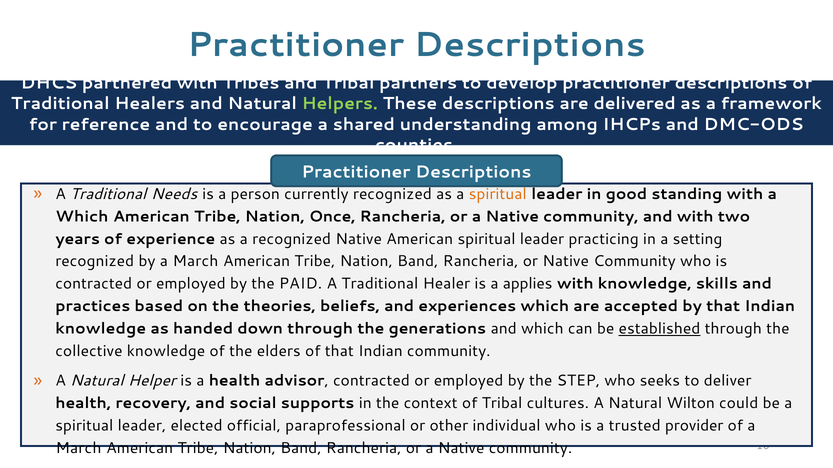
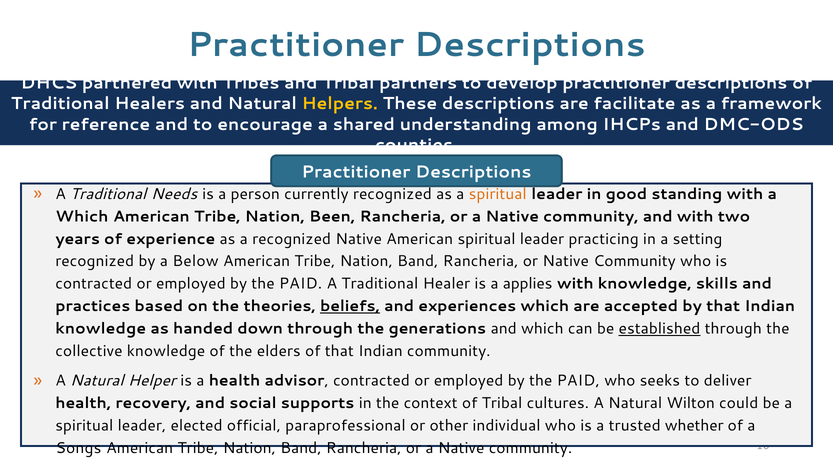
Helpers colour: light green -> yellow
delivered: delivered -> facilitate
Once: Once -> Been
by a March: March -> Below
beliefs underline: none -> present
STEP at (578, 381): STEP -> PAID
provider: provider -> whether
March at (79, 448): March -> Songs
